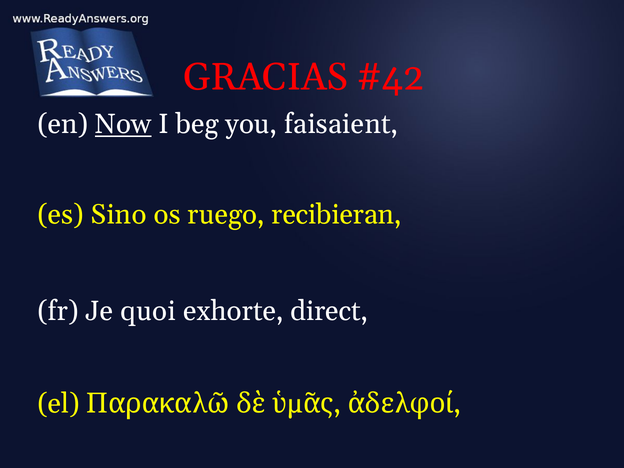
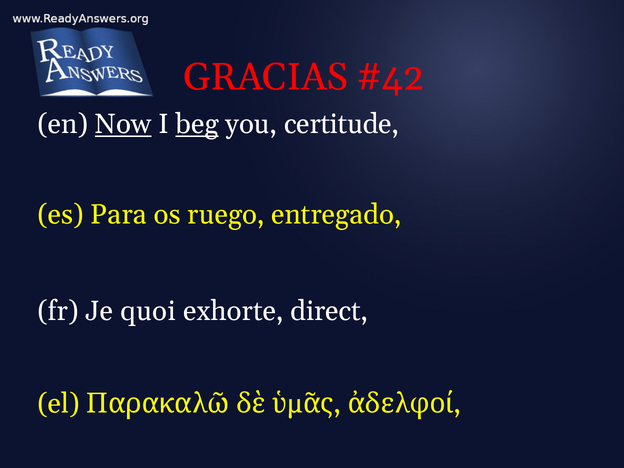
beg underline: none -> present
faisaient: faisaient -> certitude
Sino: Sino -> Para
recibieran: recibieran -> entregado
